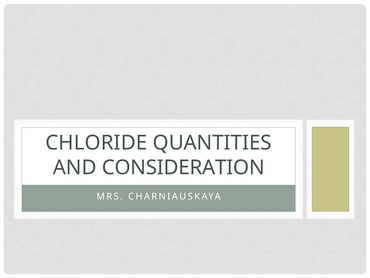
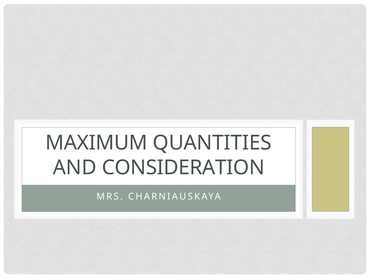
CHLORIDE: CHLORIDE -> MAXIMUM
